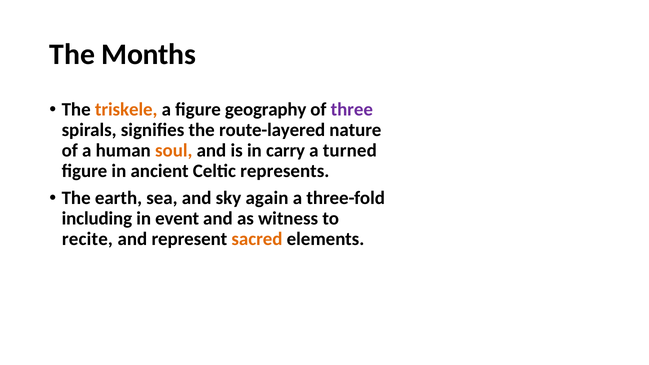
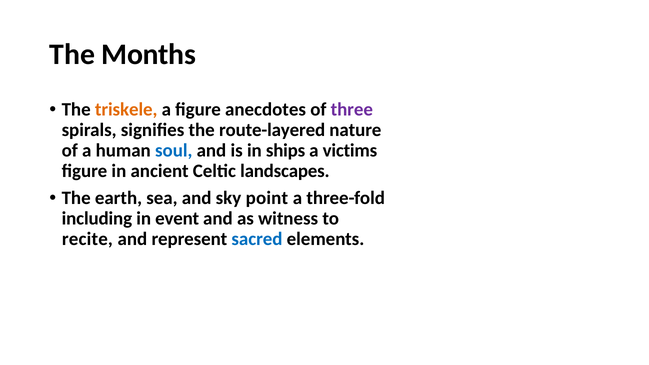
geography: geography -> anecdotes
soul colour: orange -> blue
carry: carry -> ships
turned: turned -> victims
represents: represents -> landscapes
again: again -> point
sacred colour: orange -> blue
